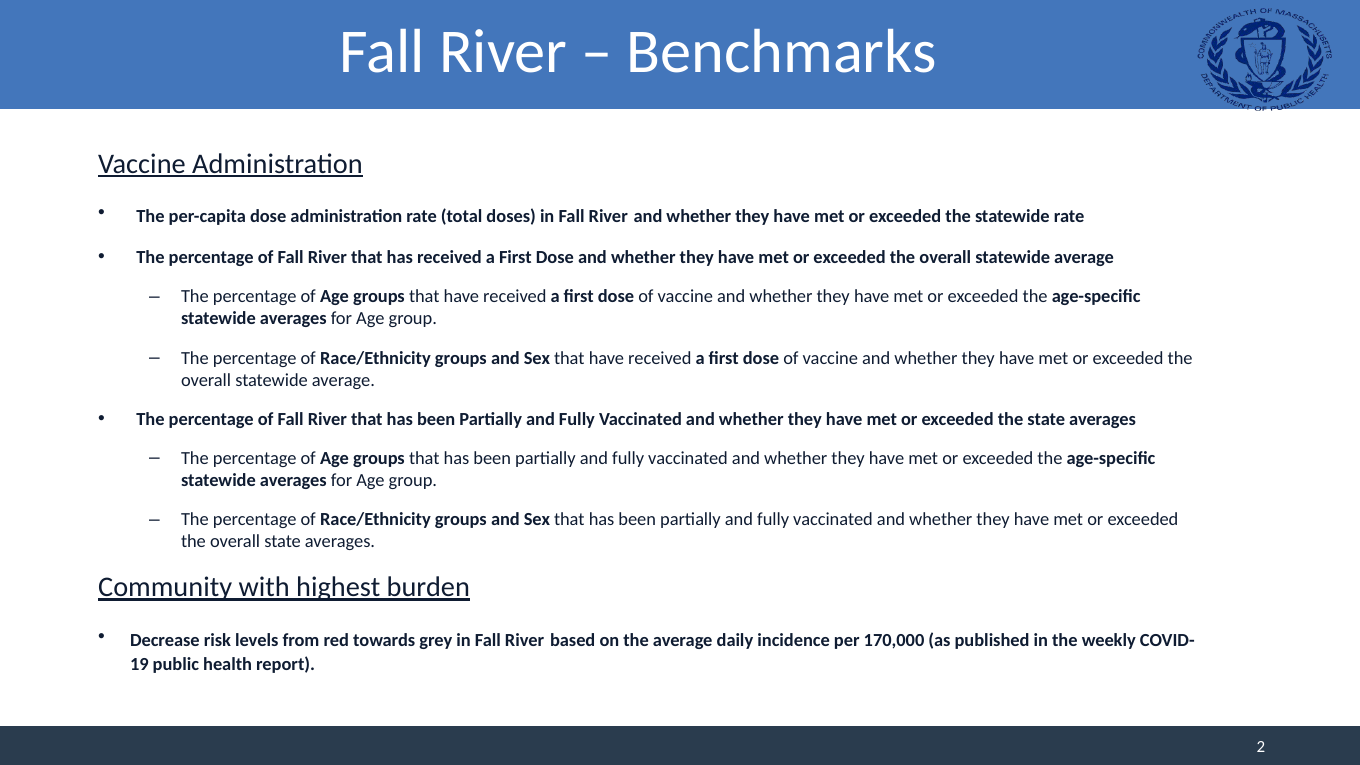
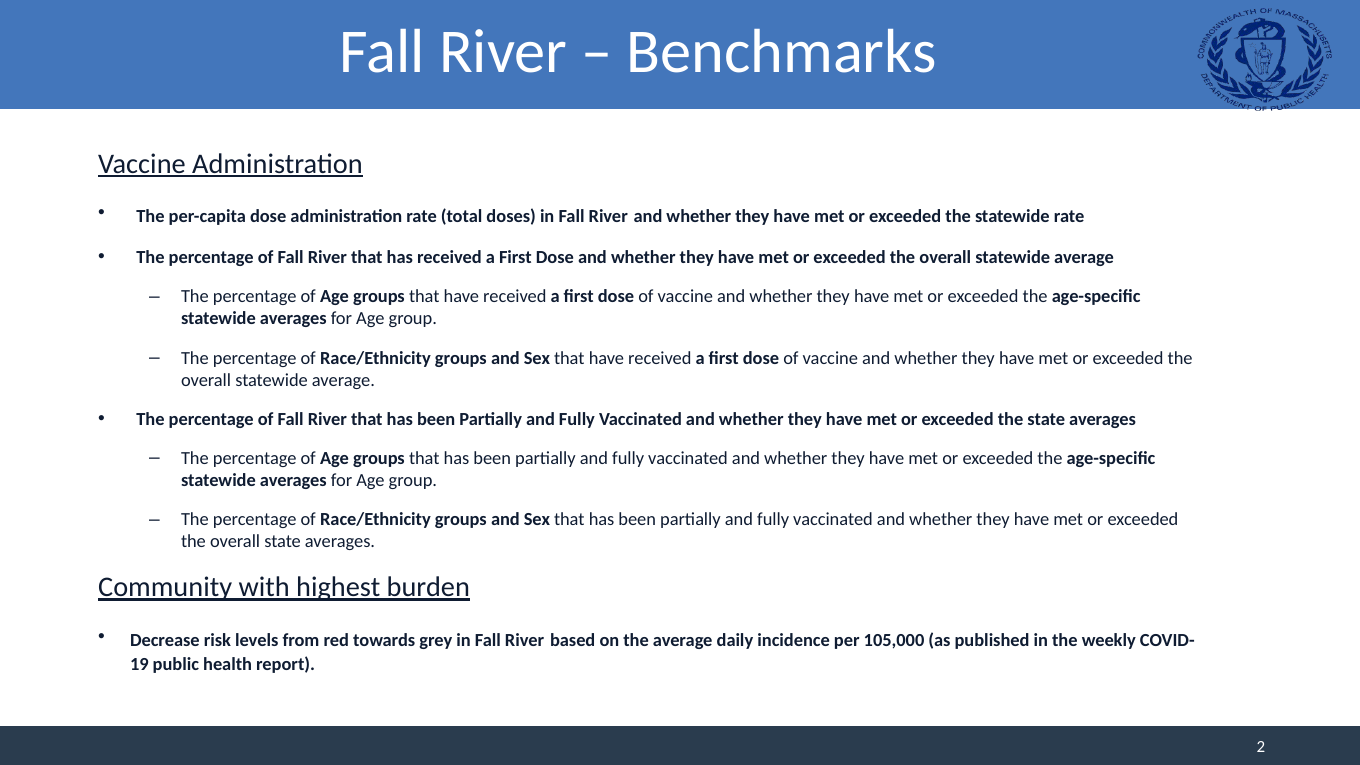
170,000: 170,000 -> 105,000
